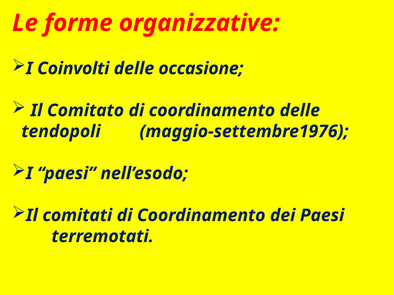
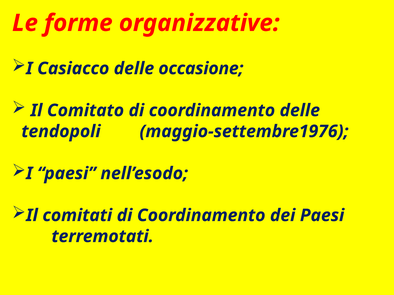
Coinvolti: Coinvolti -> Casiacco
